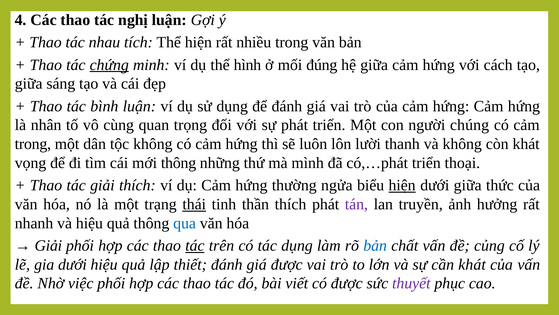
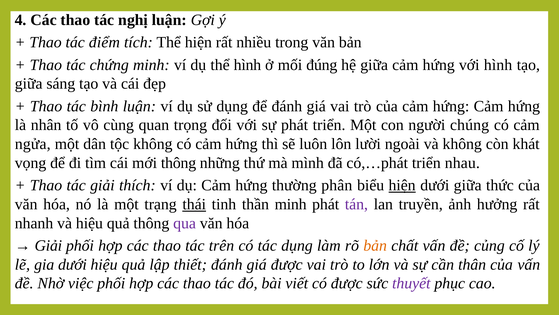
nhau: nhau -> điểm
chứng underline: present -> none
với cách: cách -> hình
trong at (33, 144): trong -> ngửa
thanh: thanh -> ngoài
thoại: thoại -> nhau
ngửa: ngửa -> phân
thần thích: thích -> minh
qua colour: blue -> purple
tác at (195, 245) underline: present -> none
bản at (375, 245) colour: blue -> orange
cần khát: khát -> thân
